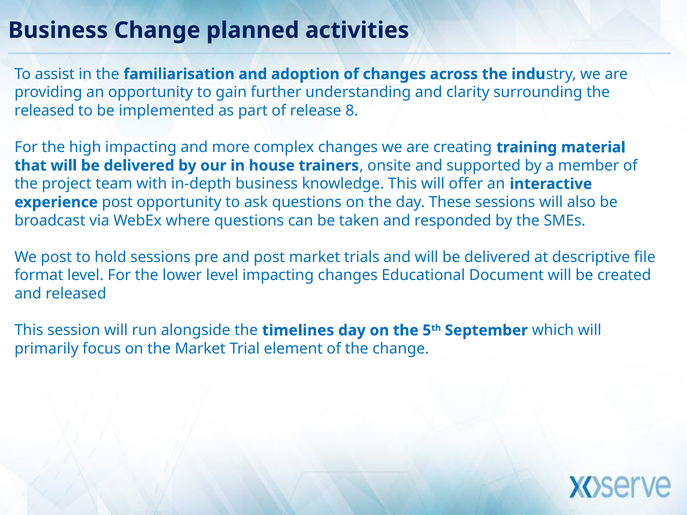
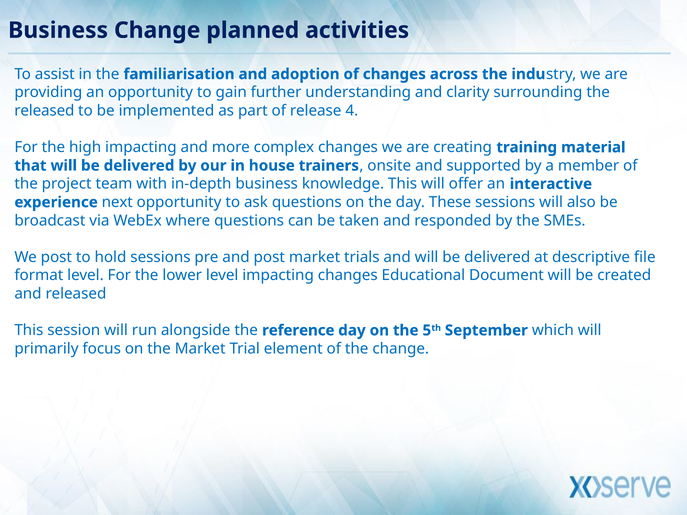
8: 8 -> 4
experience post: post -> next
timelines: timelines -> reference
